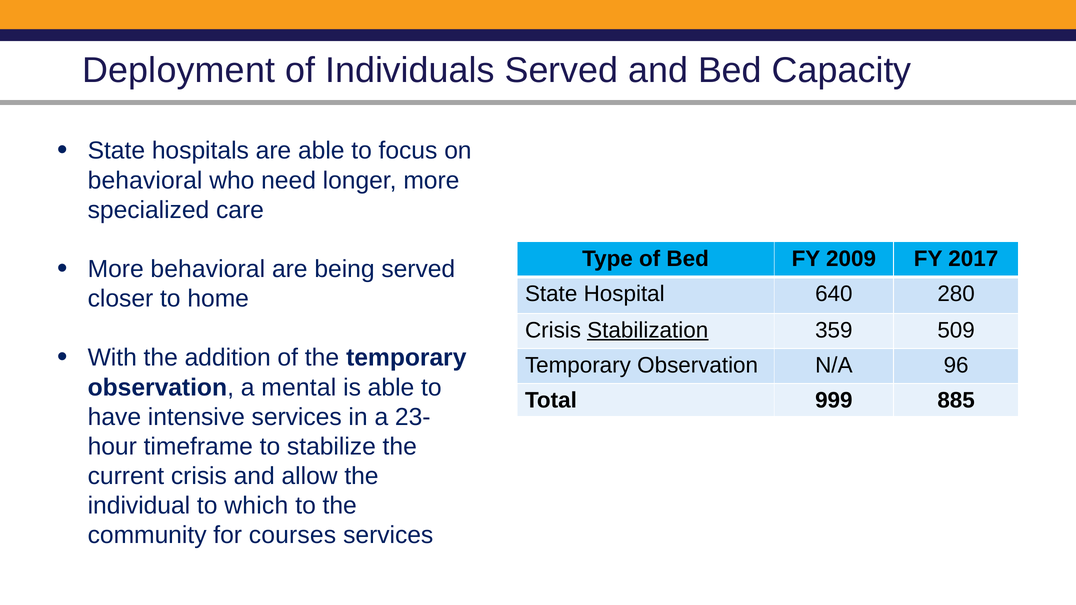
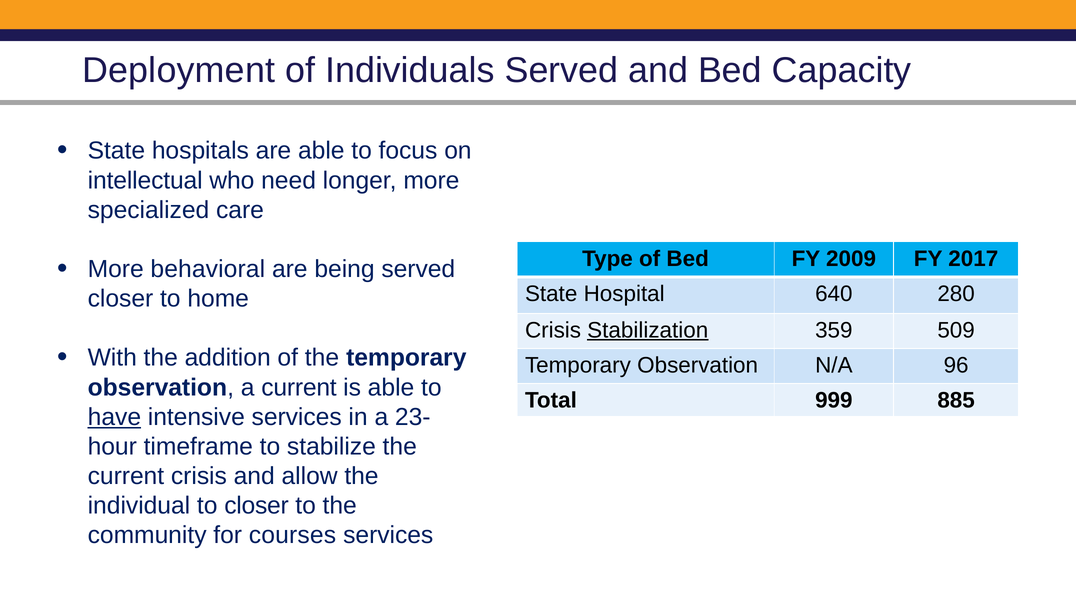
behavioral at (145, 180): behavioral -> intellectual
a mental: mental -> current
have underline: none -> present
to which: which -> closer
